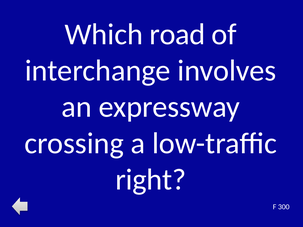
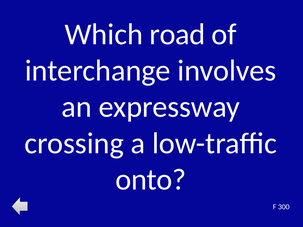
right: right -> onto
